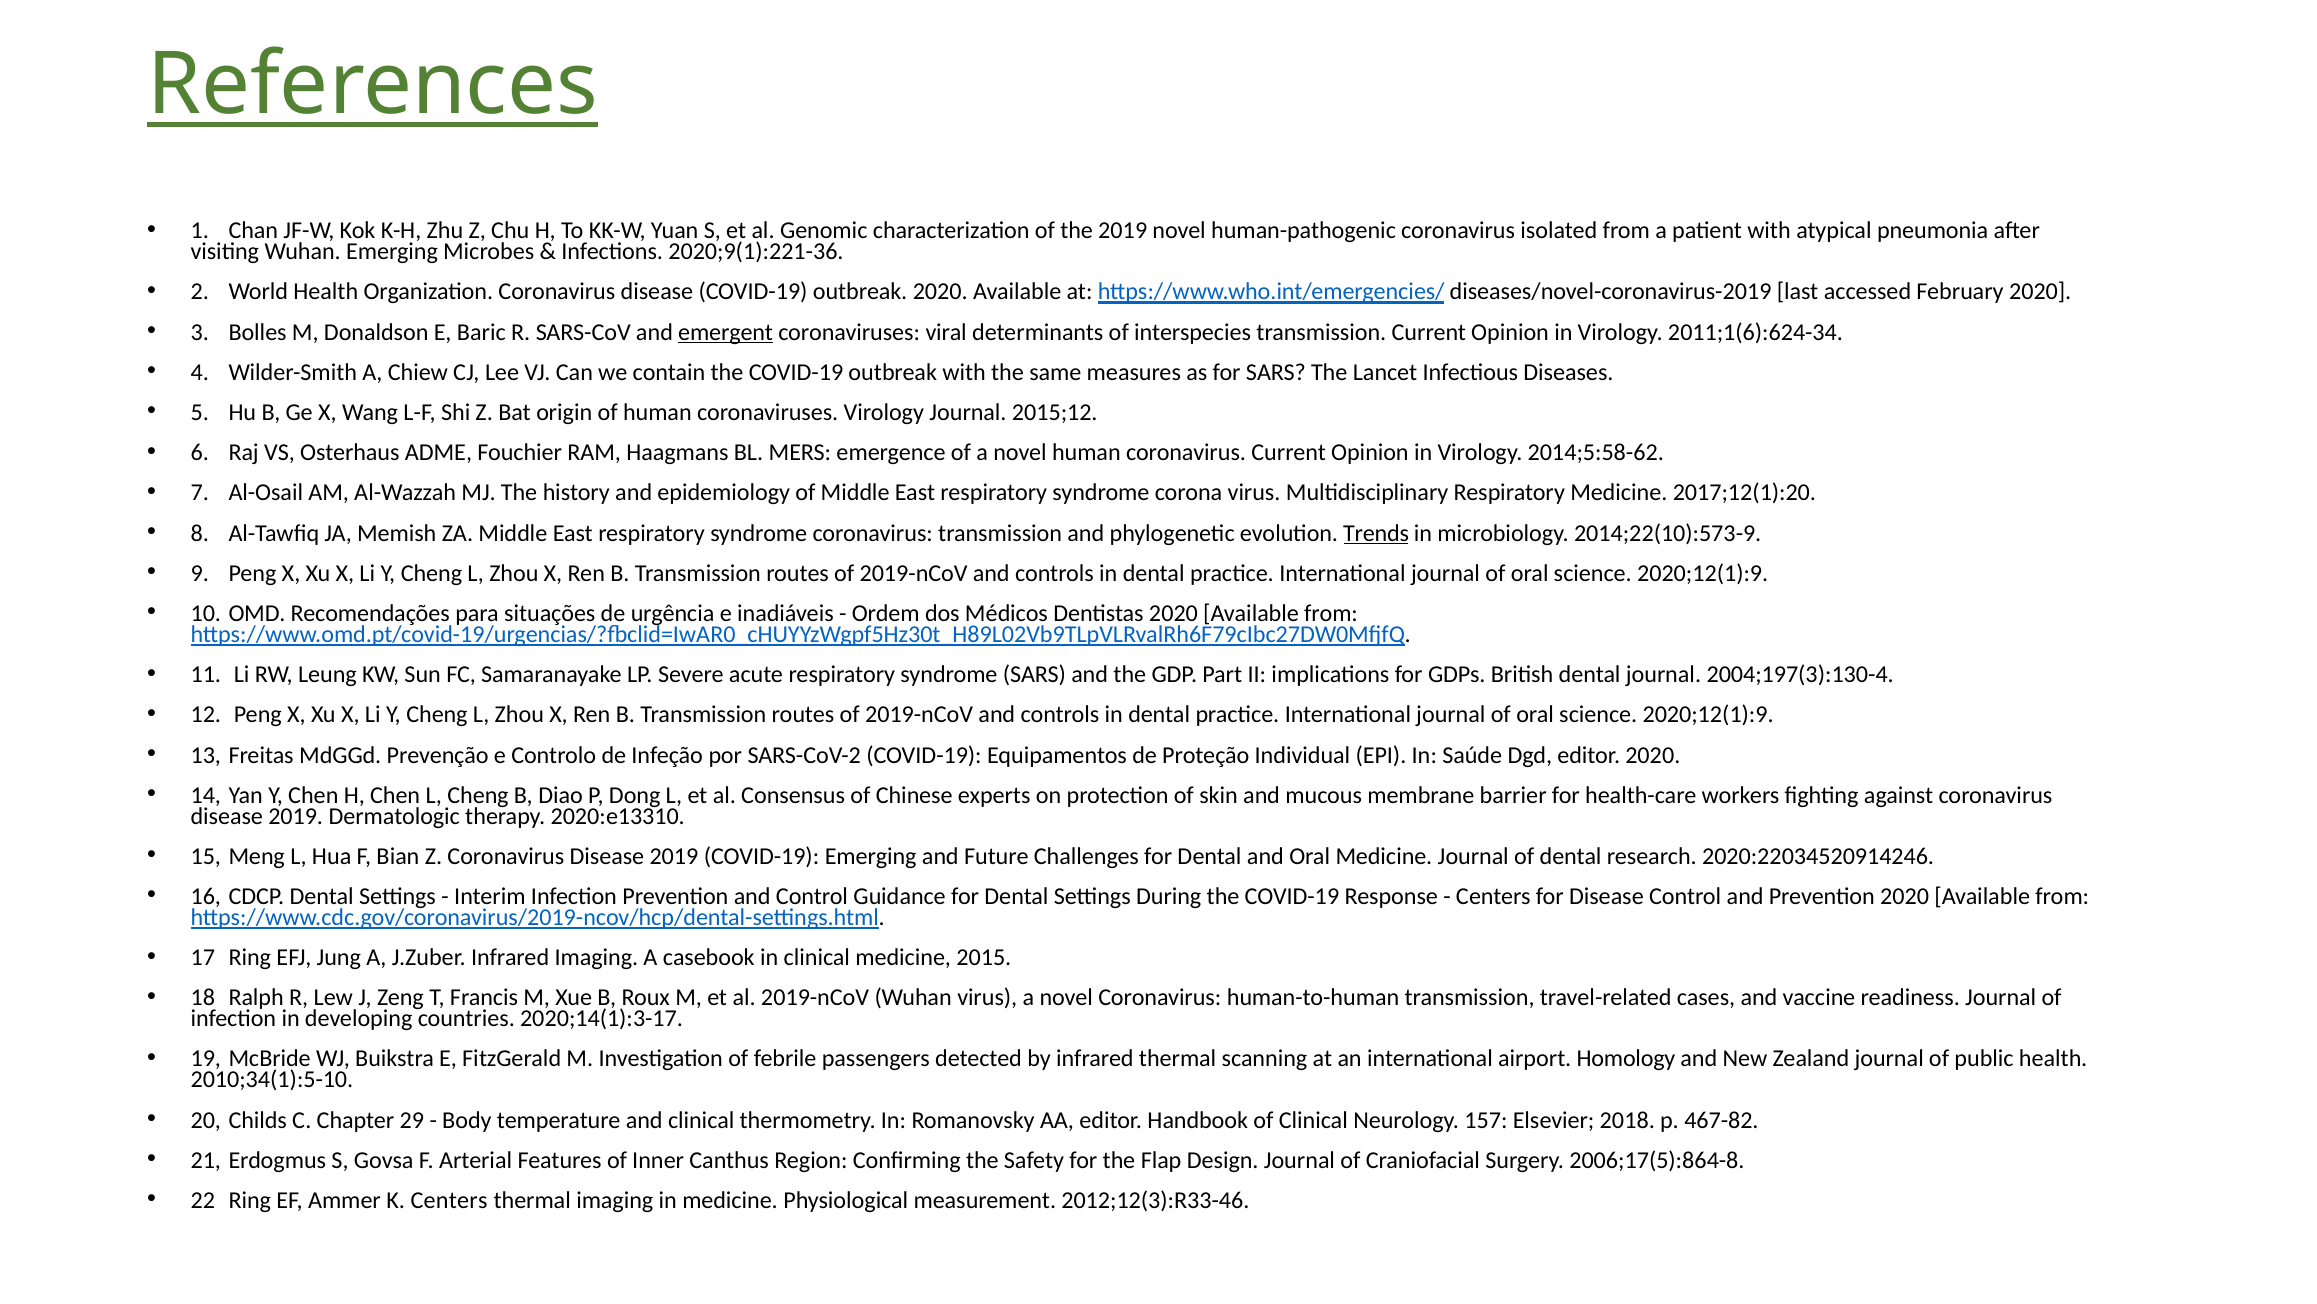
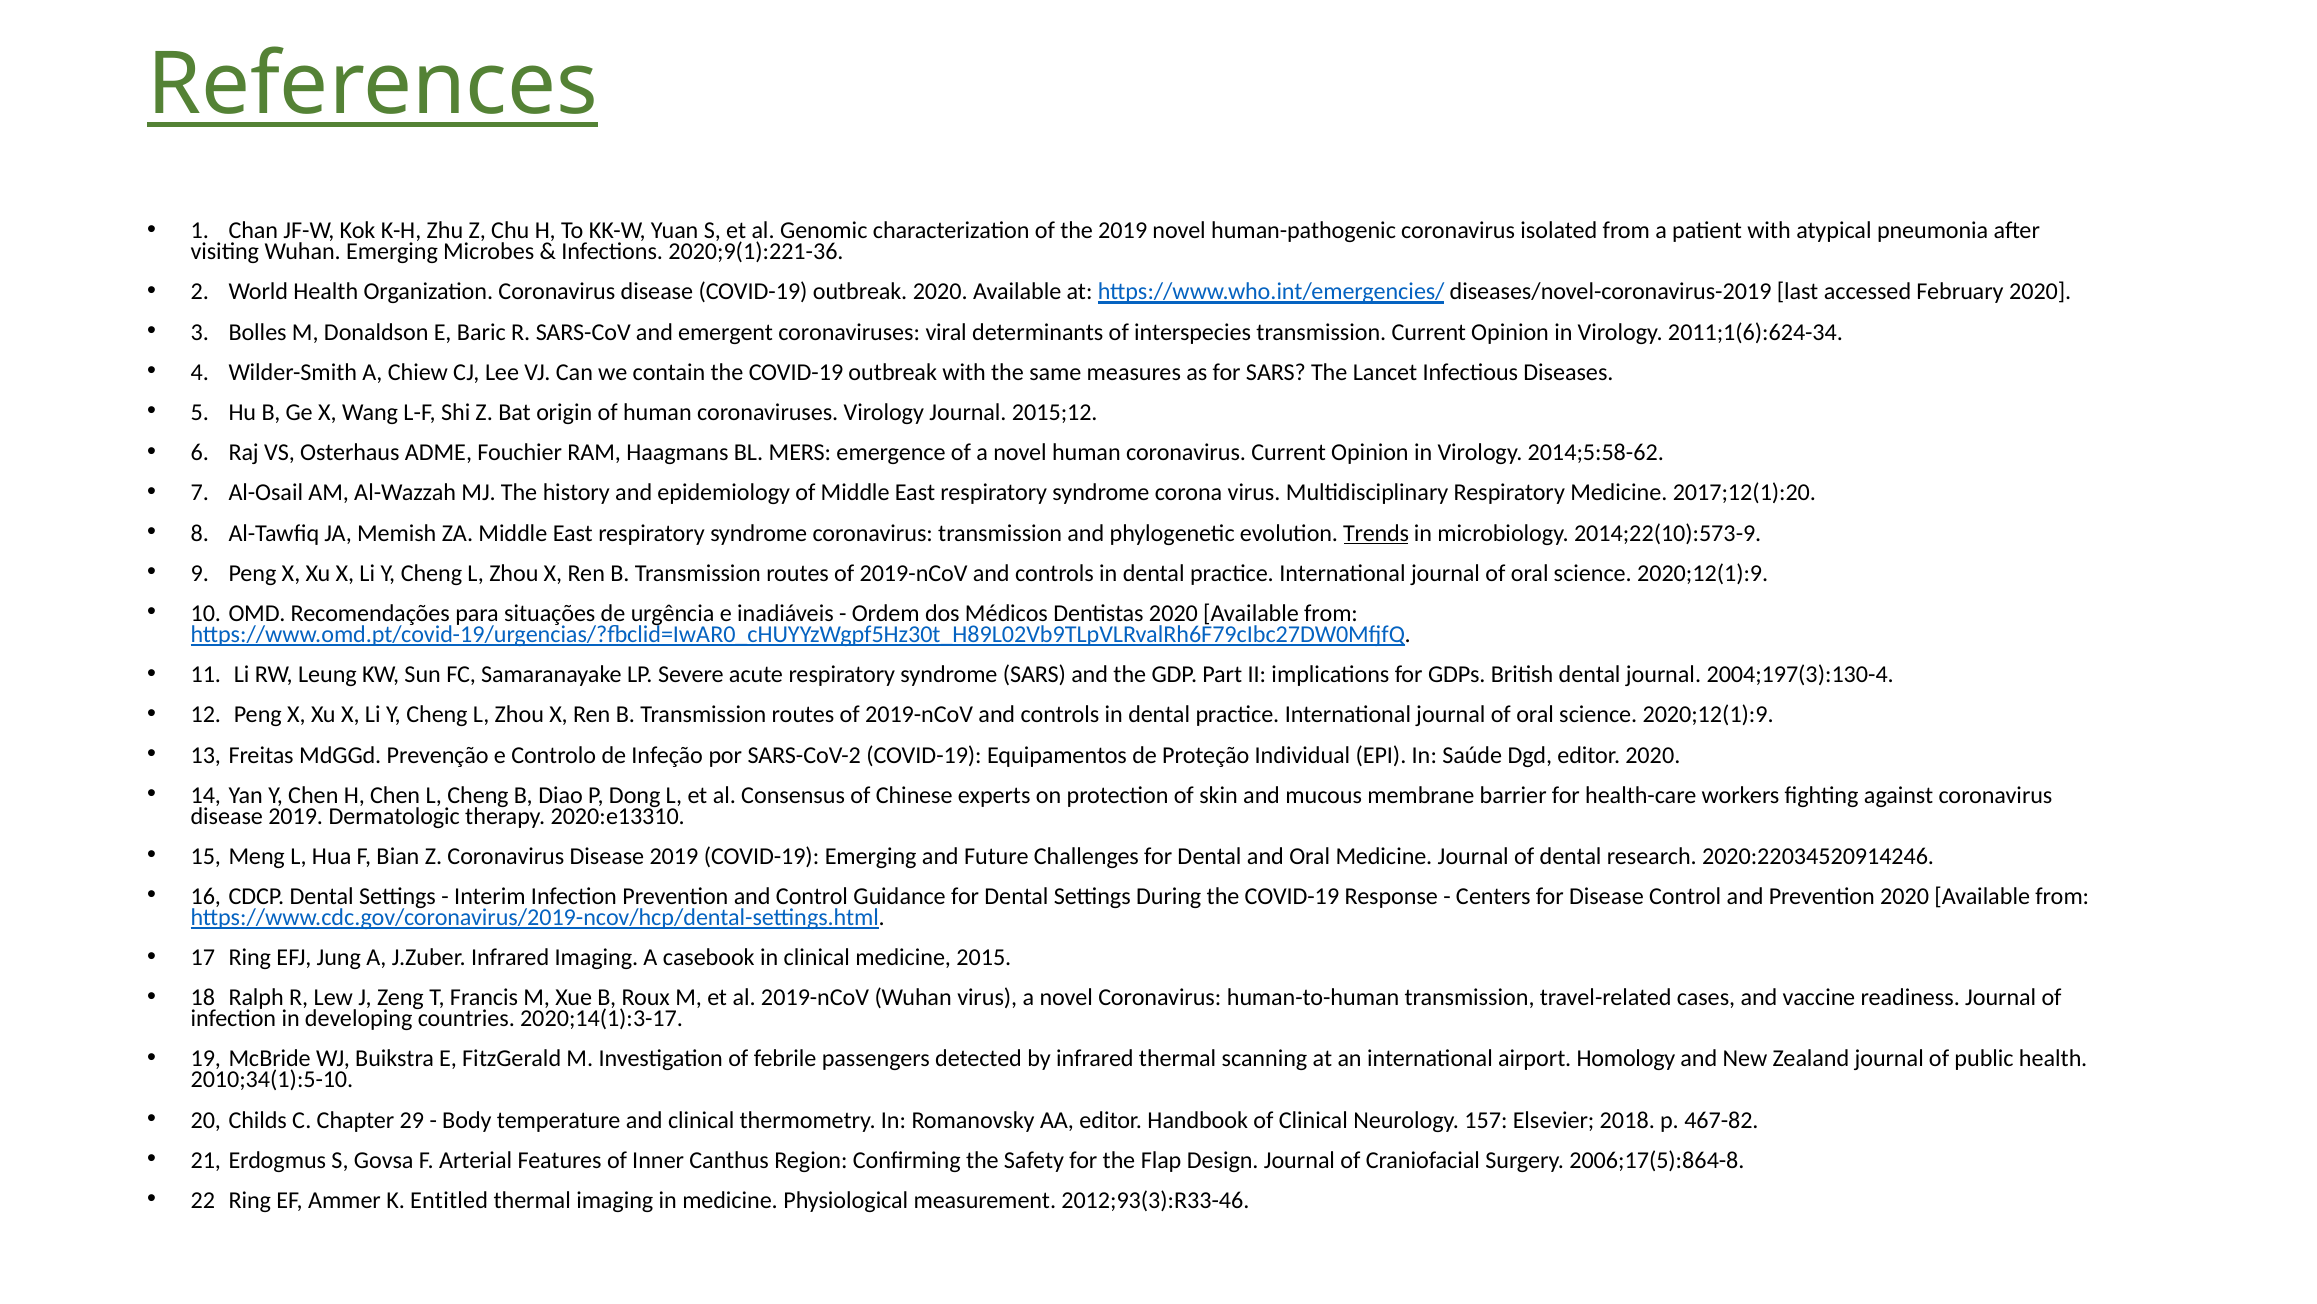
emergent underline: present -> none
K Centers: Centers -> Entitled
2012;12(3):R33-46: 2012;12(3):R33-46 -> 2012;93(3):R33-46
